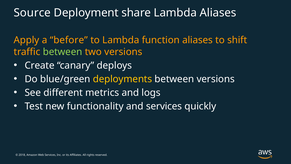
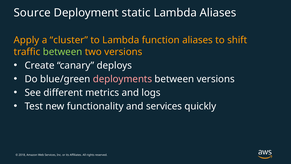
share: share -> static
before: before -> cluster
deployments colour: yellow -> pink
